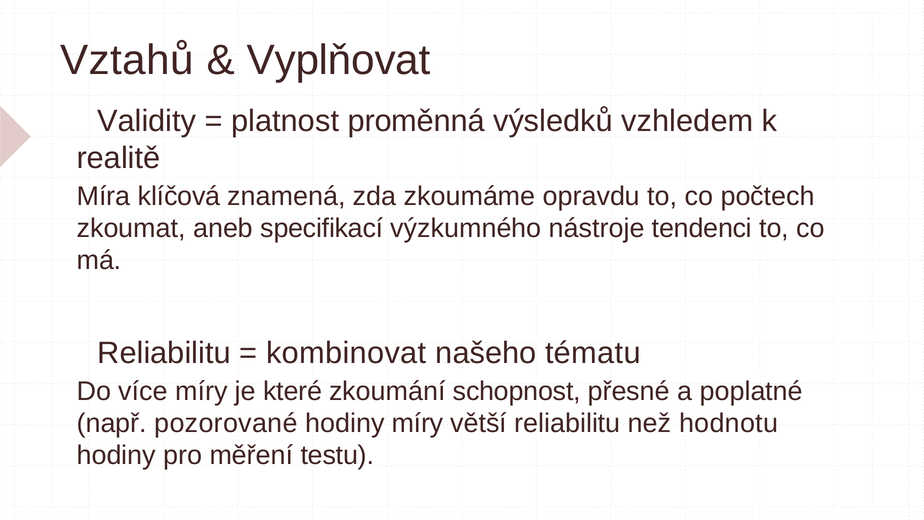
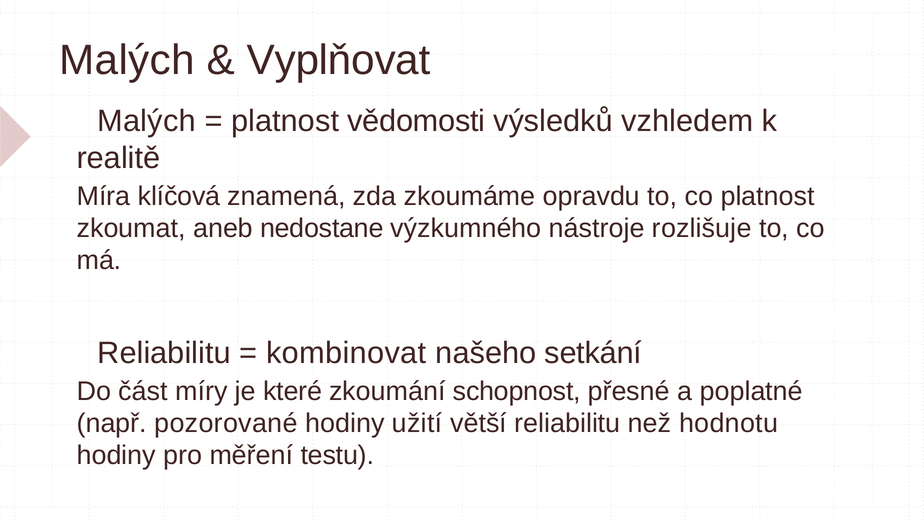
Vztahů at (127, 60): Vztahů -> Malých
Validity at (147, 121): Validity -> Malých
proměnná: proměnná -> vědomosti
co počtech: počtech -> platnost
specifikací: specifikací -> nedostane
tendenci: tendenci -> rozlišuje
tématu: tématu -> setkání
více: více -> část
hodiny míry: míry -> užití
